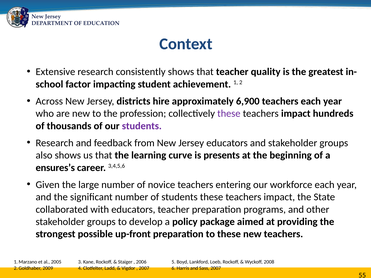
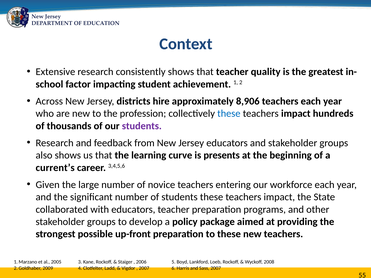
6,900: 6,900 -> 8,906
these at (229, 114) colour: purple -> blue
ensures’s: ensures’s -> current’s
